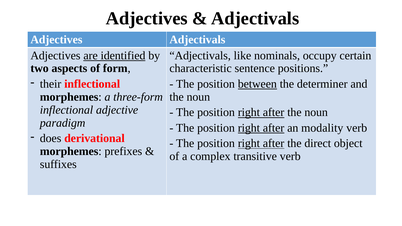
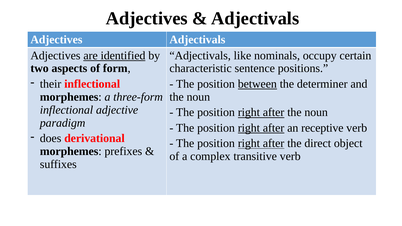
modality: modality -> receptive
